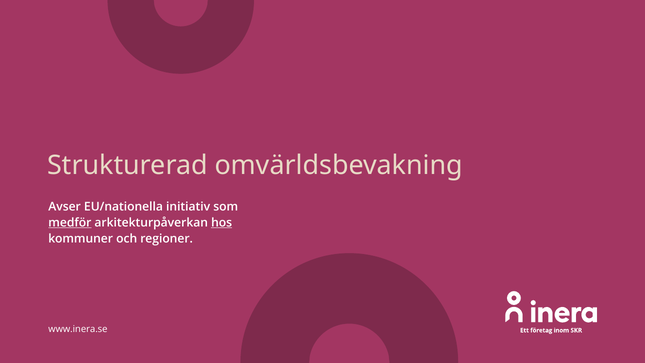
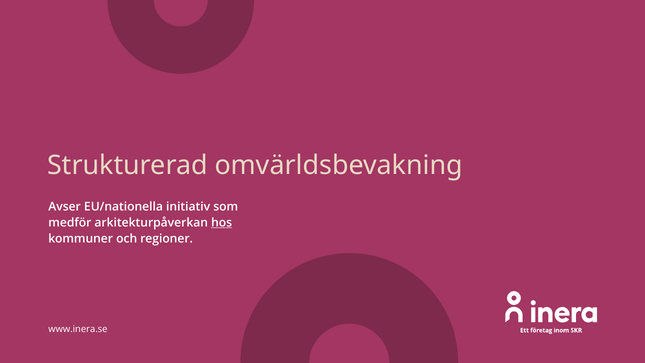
medför underline: present -> none
